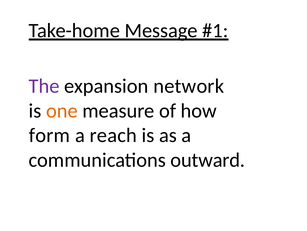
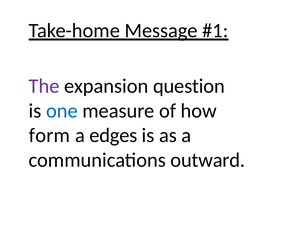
network: network -> question
one colour: orange -> blue
reach: reach -> edges
